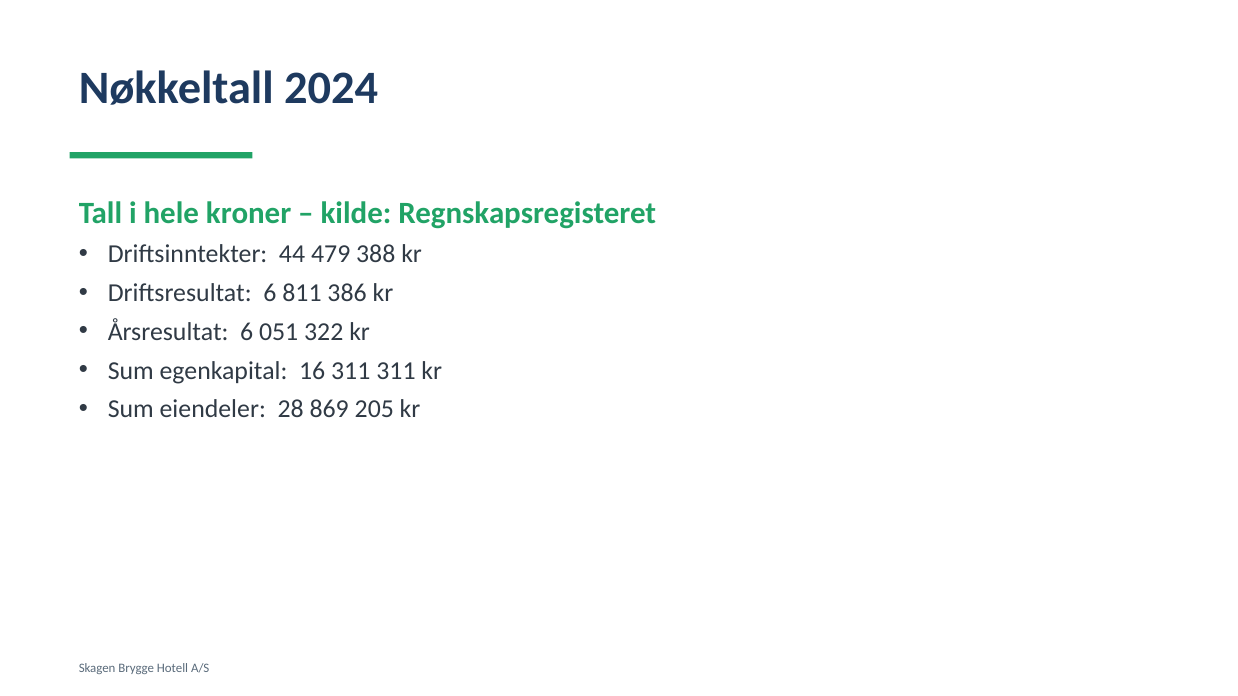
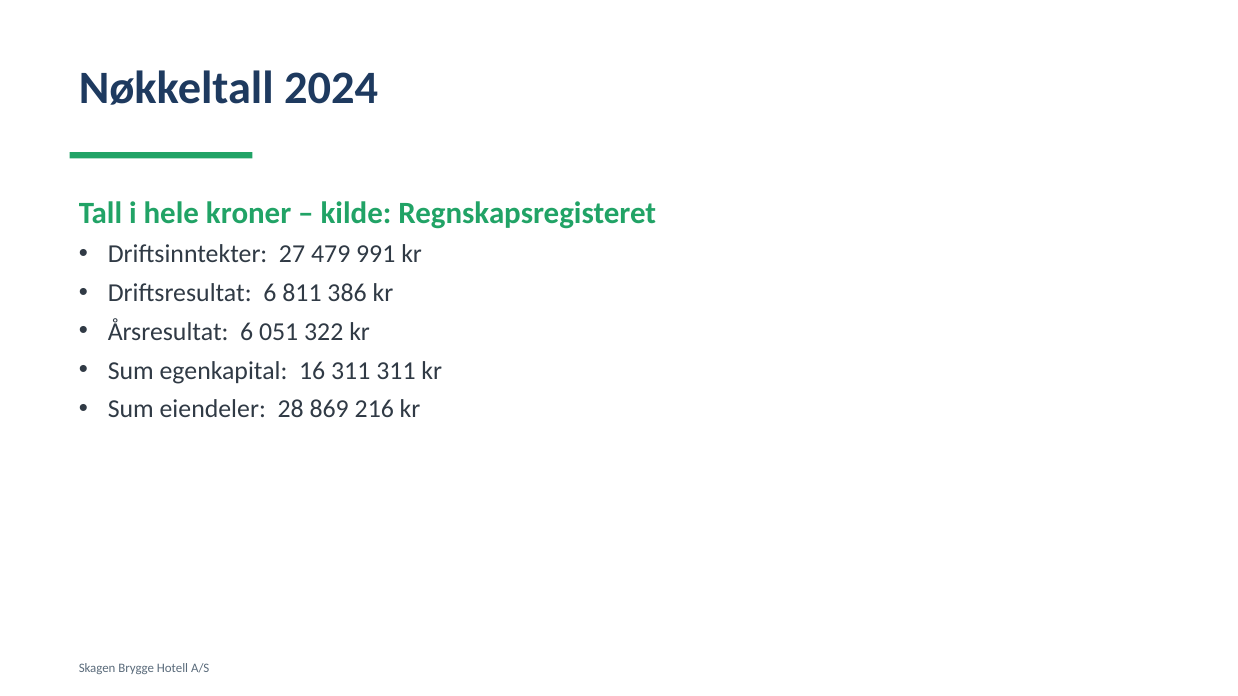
44: 44 -> 27
388: 388 -> 991
205: 205 -> 216
